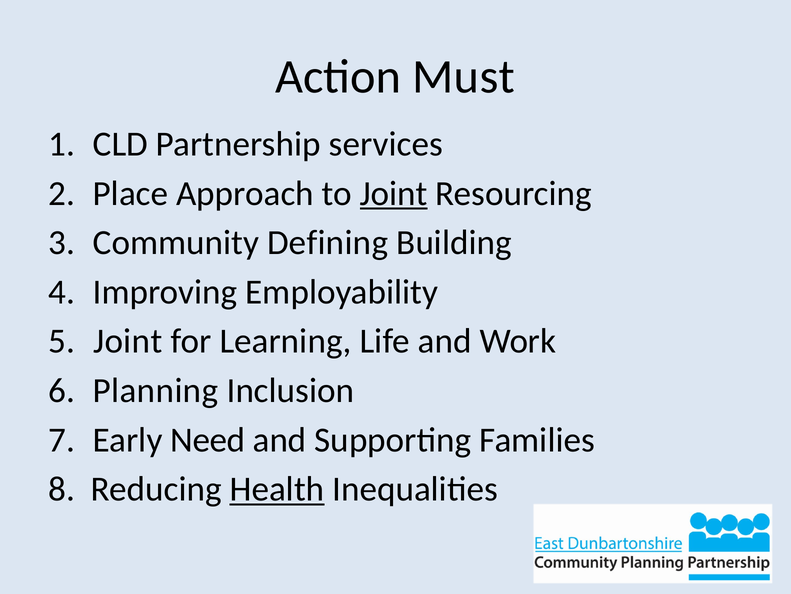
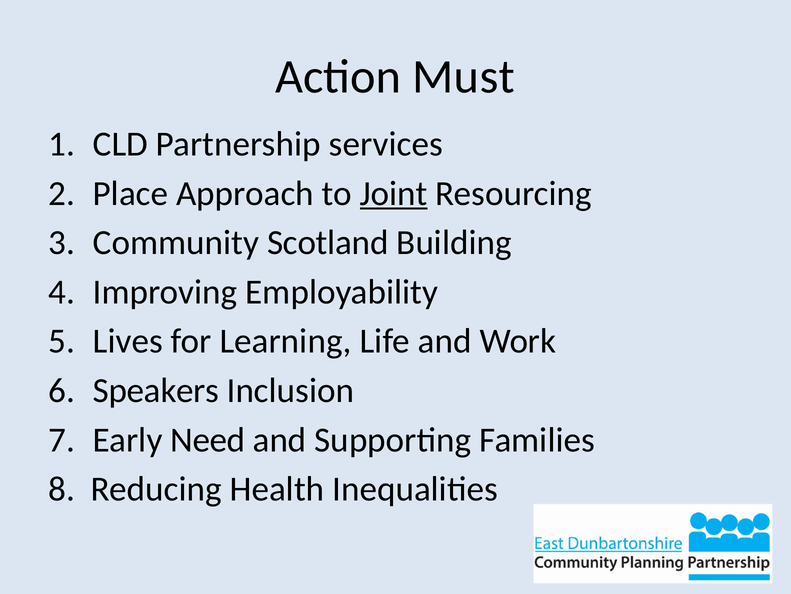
Defining: Defining -> Scotland
Joint at (128, 341): Joint -> Lives
Planning: Planning -> Speakers
Health underline: present -> none
